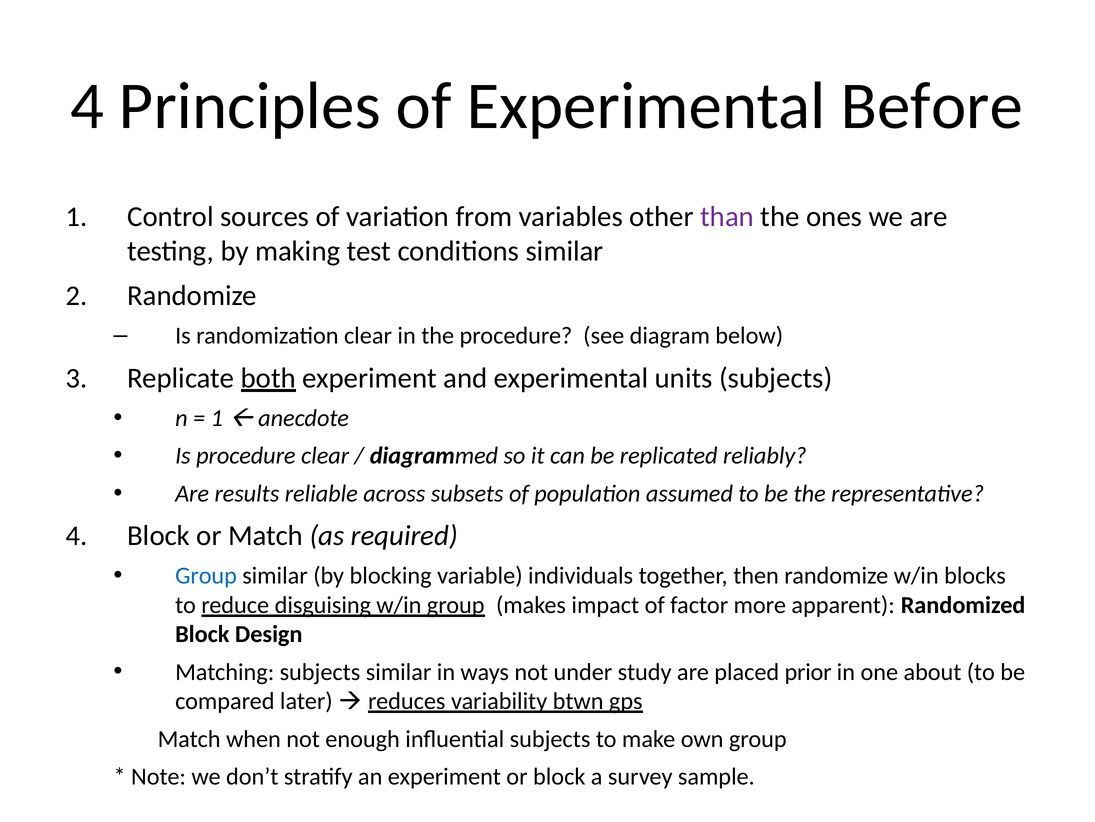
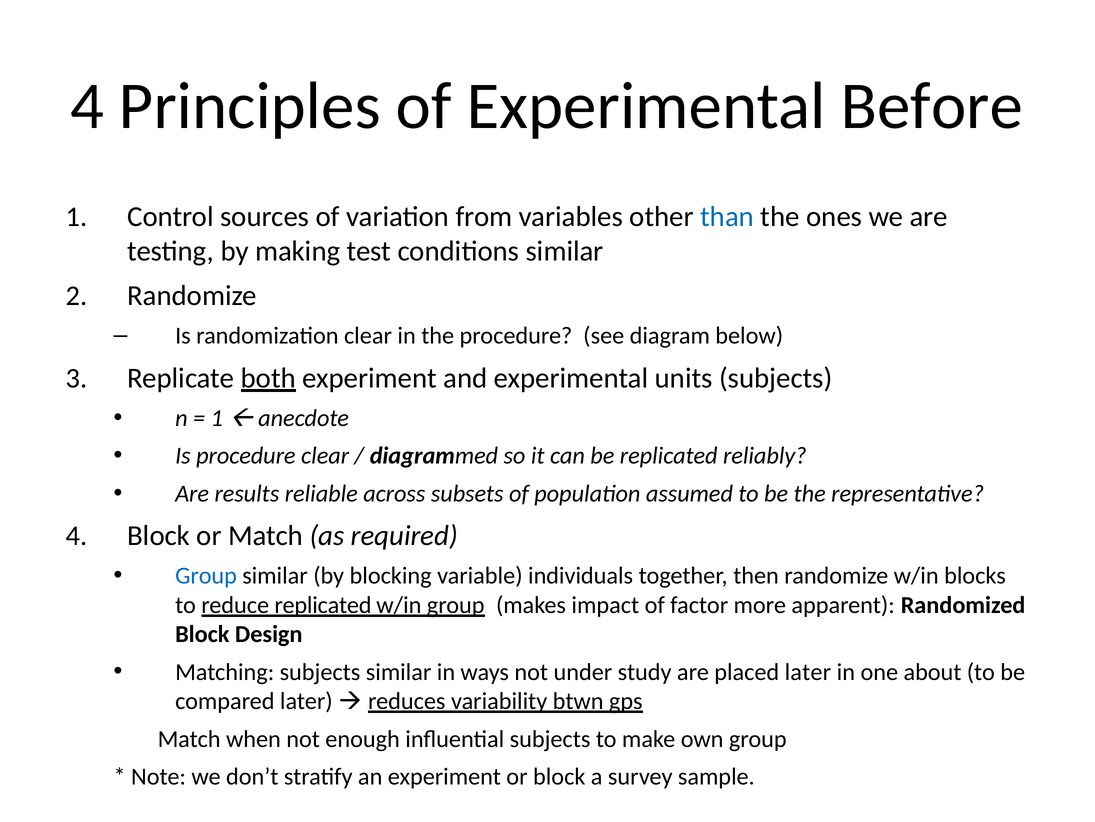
than colour: purple -> blue
reduce disguising: disguising -> replicated
placed prior: prior -> later
